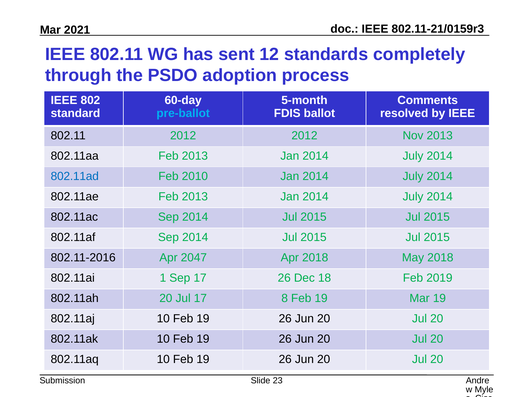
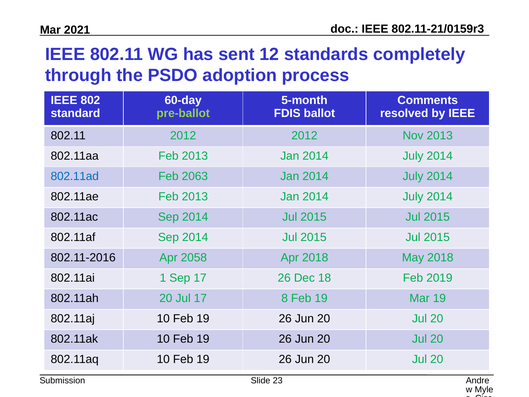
pre-ballot colour: light blue -> light green
2010: 2010 -> 2063
2047: 2047 -> 2058
